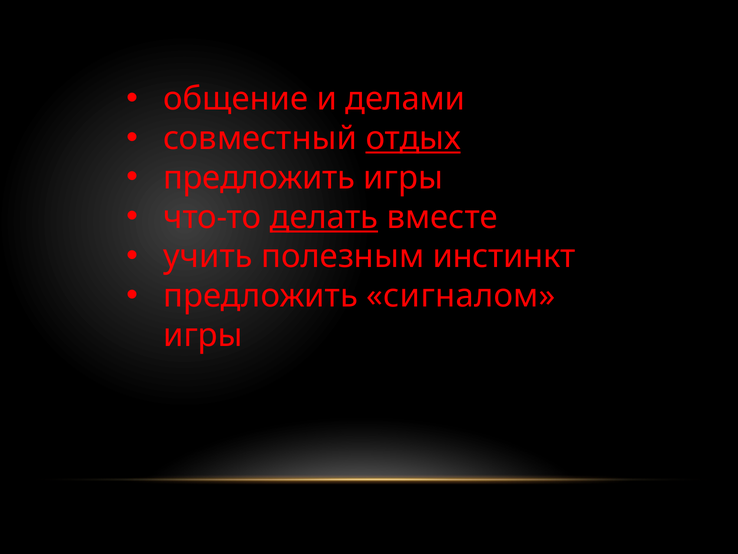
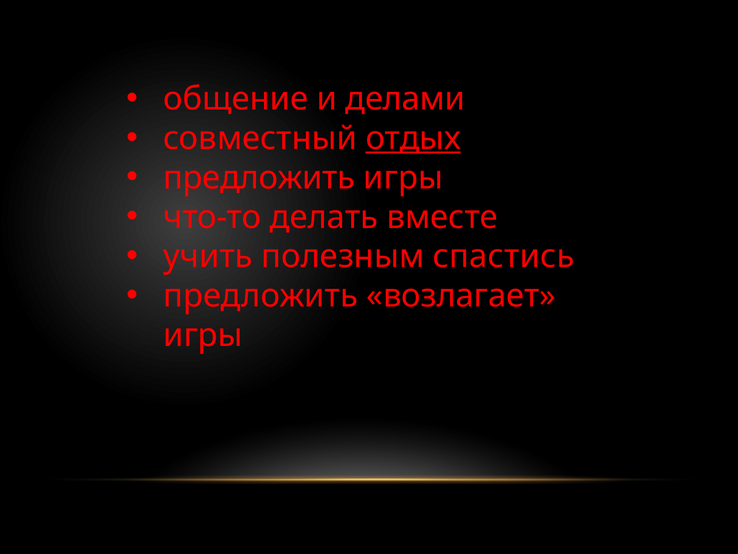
делать underline: present -> none
инстинкт: инстинкт -> спастись
сигналом: сигналом -> возлагает
